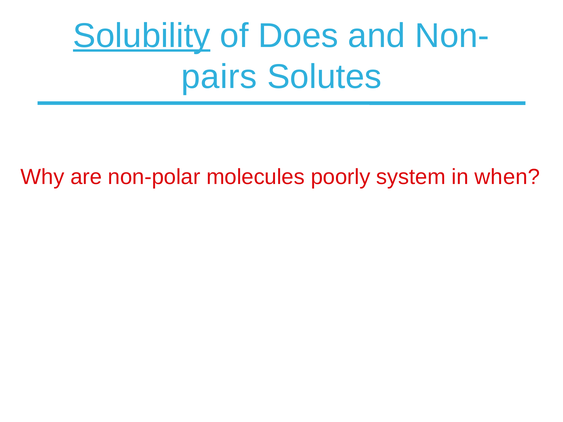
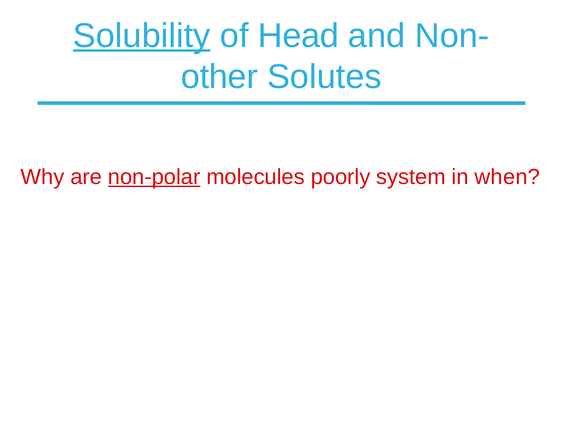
Does: Does -> Head
pairs: pairs -> other
non-polar underline: none -> present
